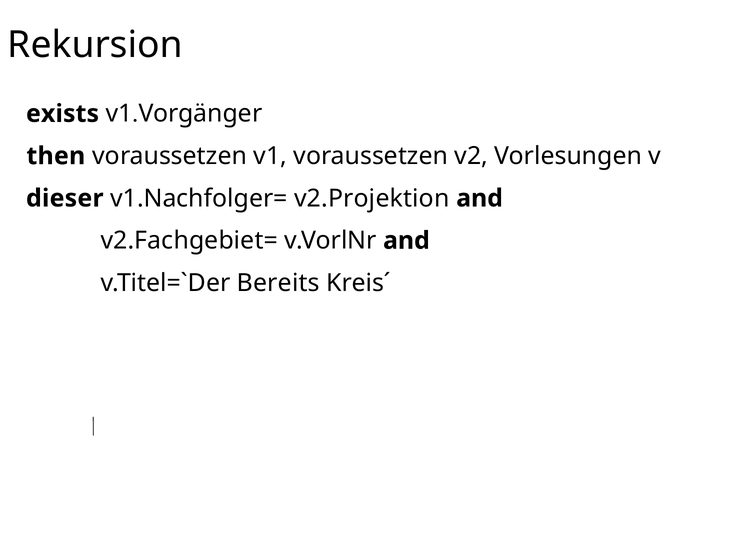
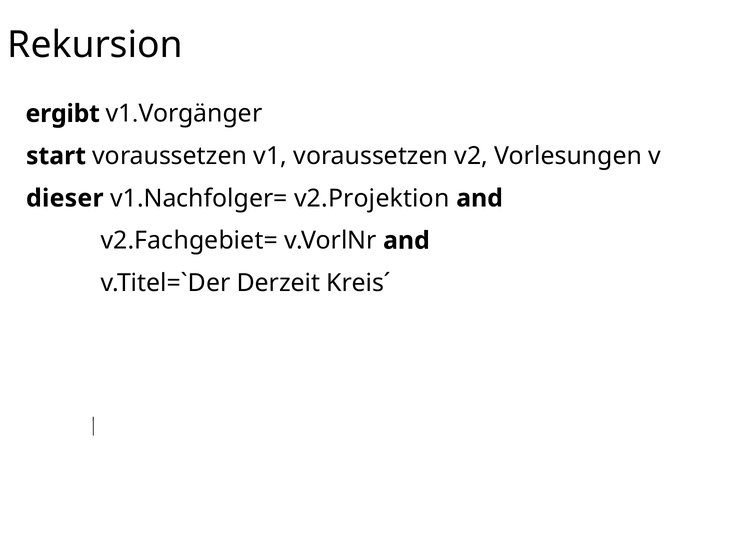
exists: exists -> ergibt
then: then -> start
Bereits: Bereits -> Derzeit
